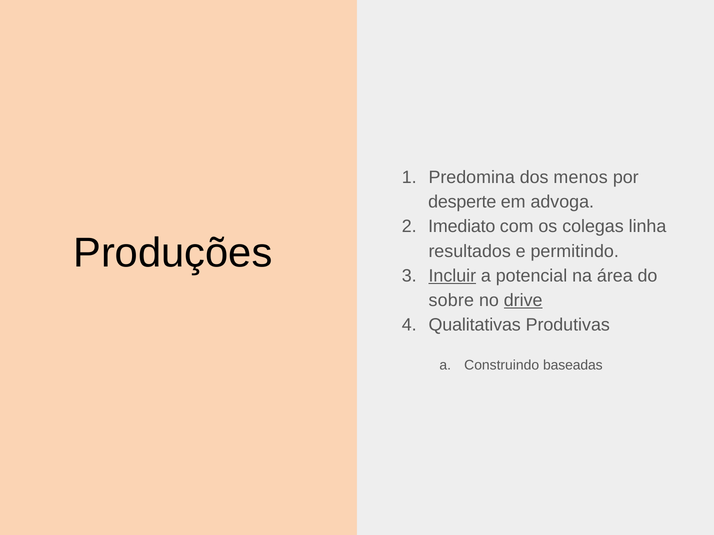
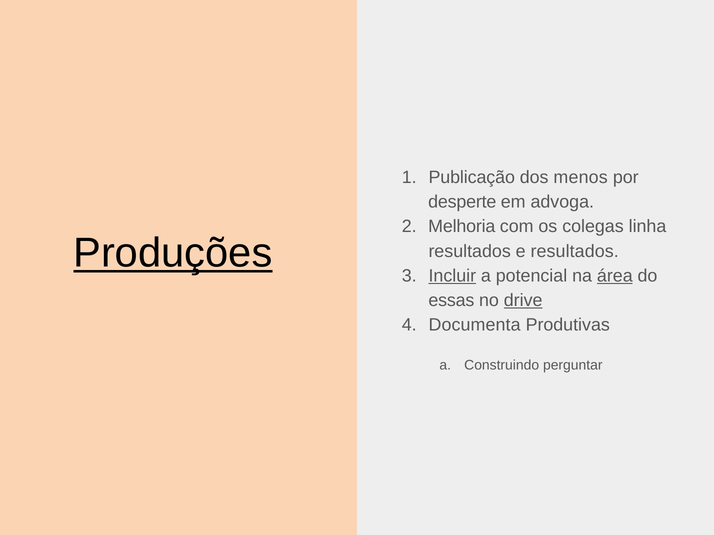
Predomina: Predomina -> Publicação
Imediato: Imediato -> Melhoria
Produções underline: none -> present
e permitindo: permitindo -> resultados
área underline: none -> present
sobre: sobre -> essas
Qualitativas: Qualitativas -> Documenta
baseadas: baseadas -> perguntar
